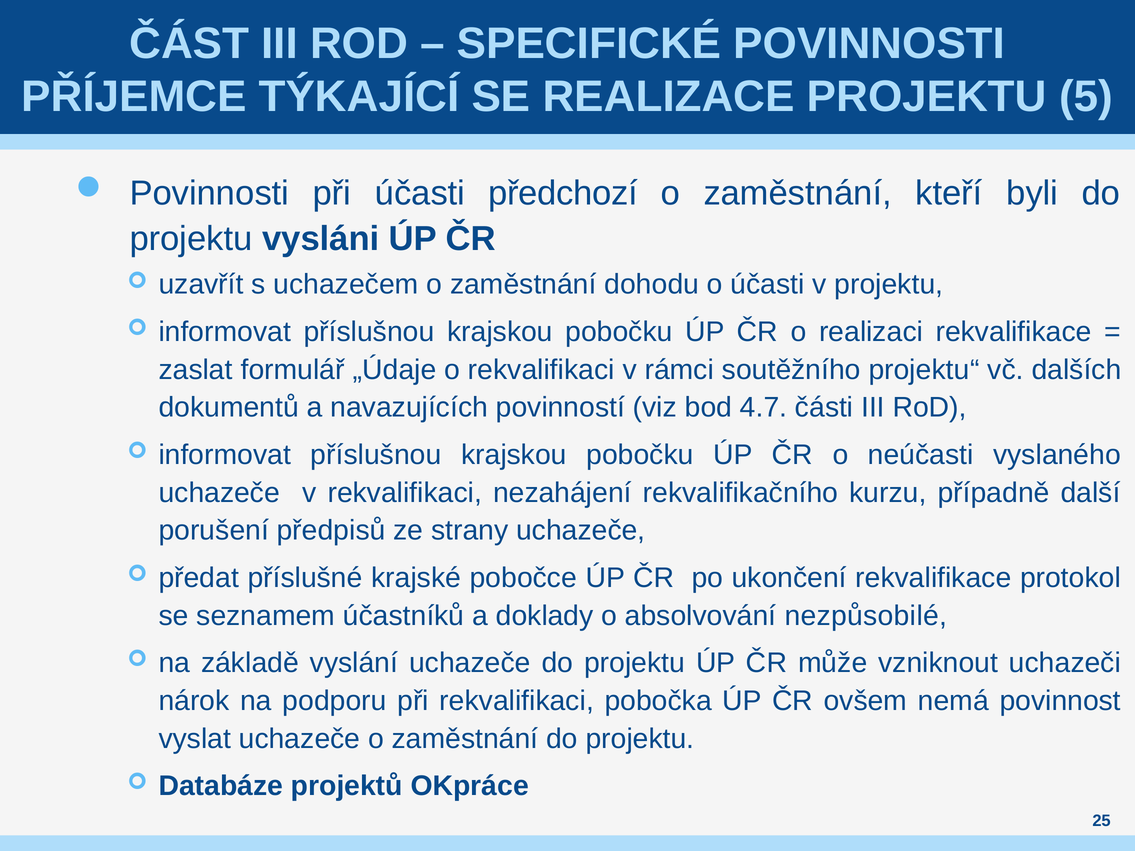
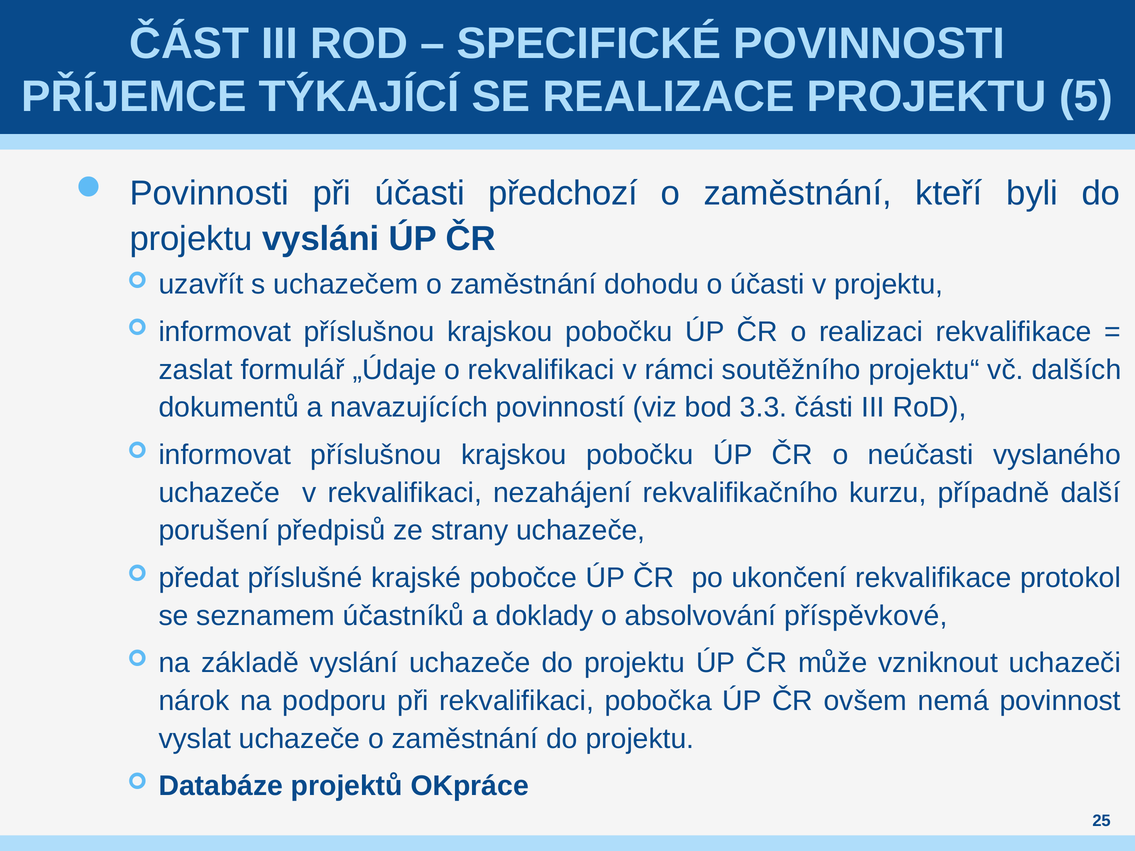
4.7: 4.7 -> 3.3
nezpůsobilé: nezpůsobilé -> příspěvkové
